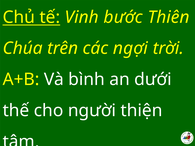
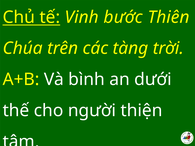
ngợi: ngợi -> tàng
